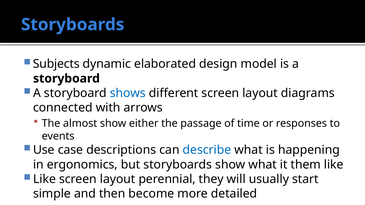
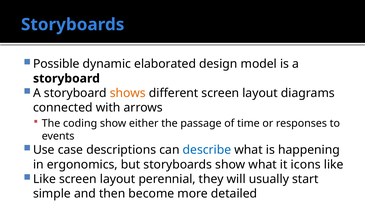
Subjects: Subjects -> Possible
shows colour: blue -> orange
almost: almost -> coding
them: them -> icons
